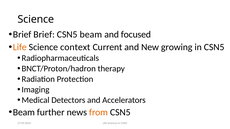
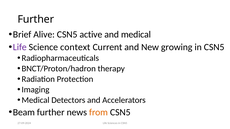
Science at (36, 19): Science -> Further
Brief Brief: Brief -> Alive
CSN5 beam: beam -> active
and focused: focused -> medical
Life at (20, 47) colour: orange -> purple
